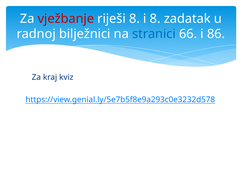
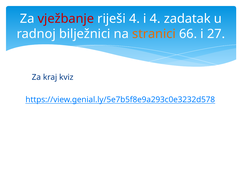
riješi 8: 8 -> 4
i 8: 8 -> 4
stranici colour: blue -> orange
86: 86 -> 27
